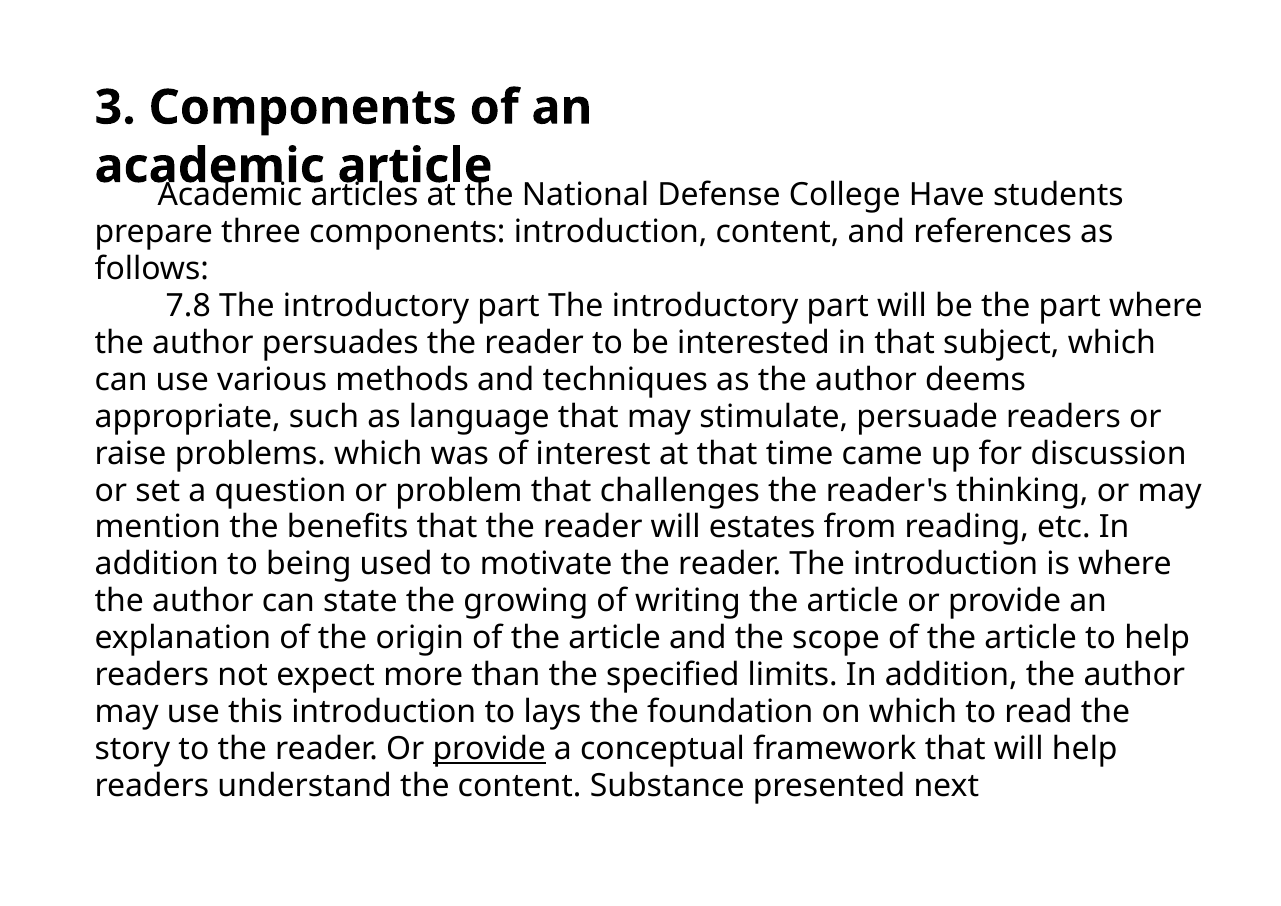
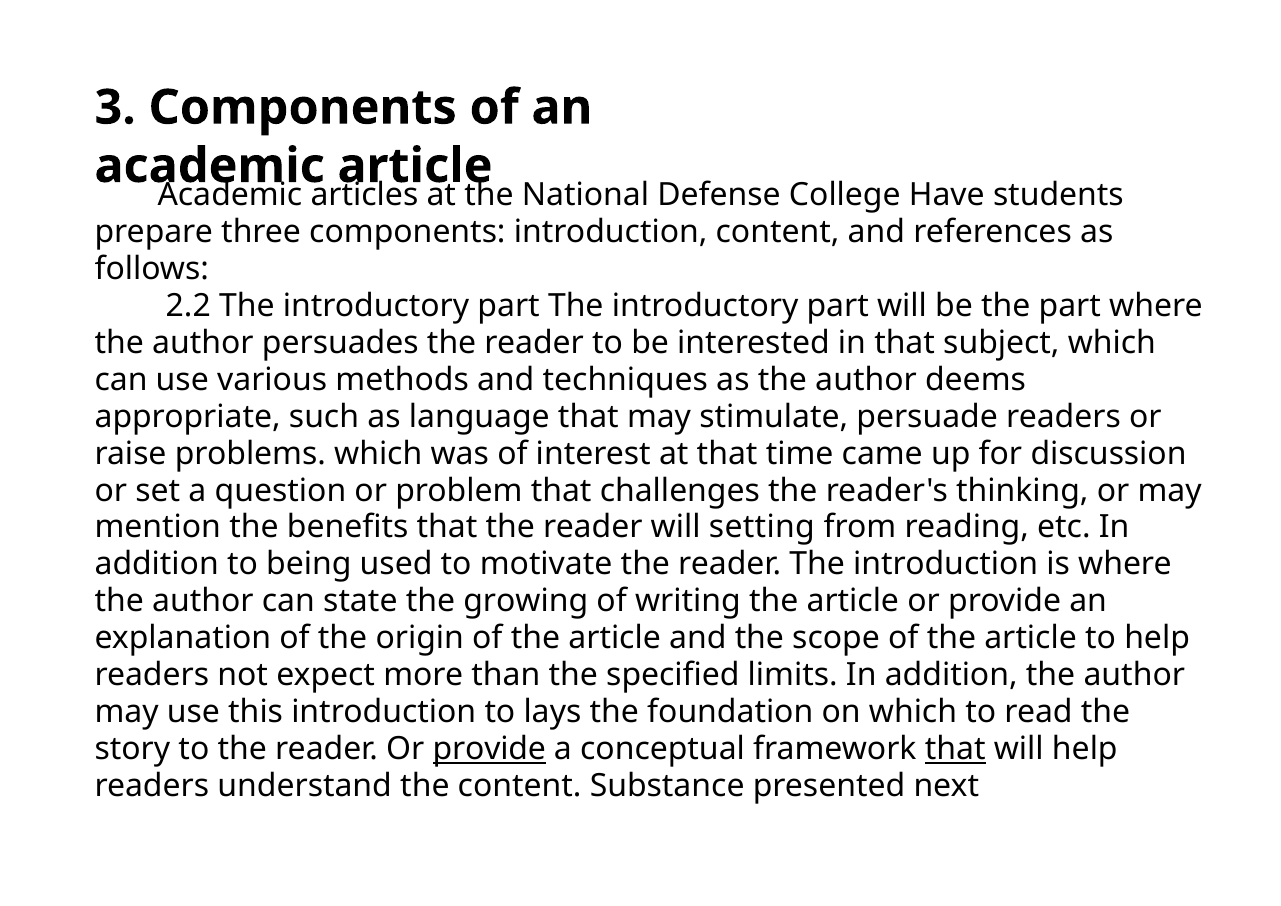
7.8: 7.8 -> 2.2
estates: estates -> setting
that at (955, 749) underline: none -> present
